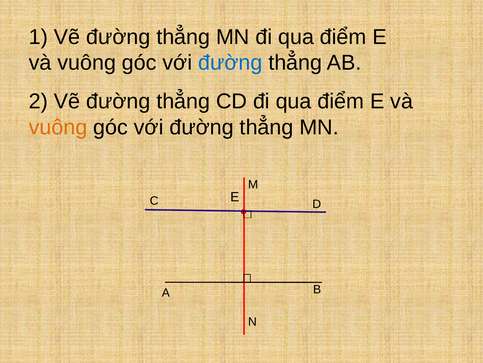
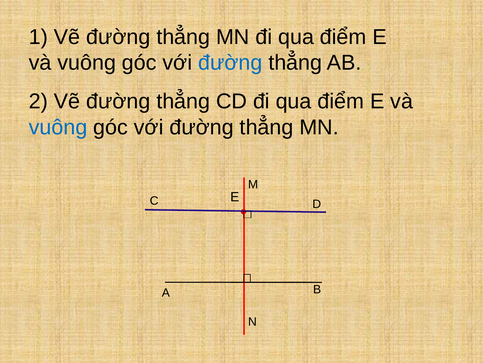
vuông at (58, 127) colour: orange -> blue
